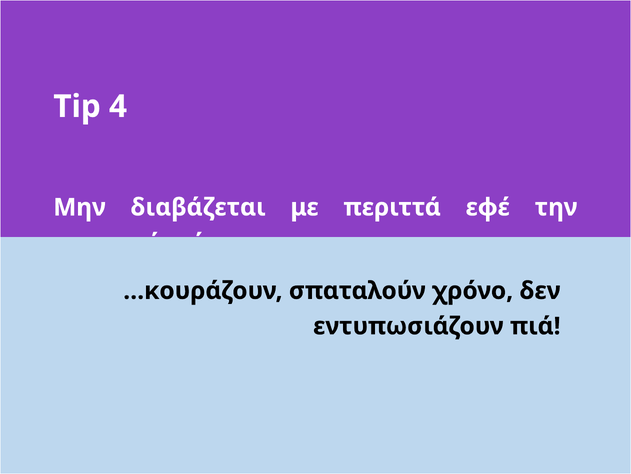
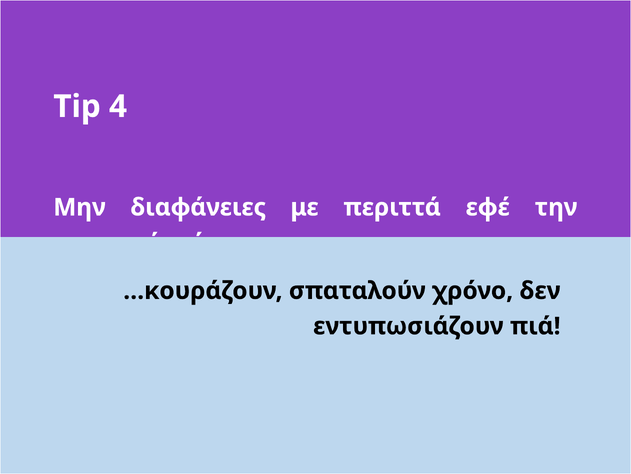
διαβάζεται: διαβάζεται -> διαφάνειες
